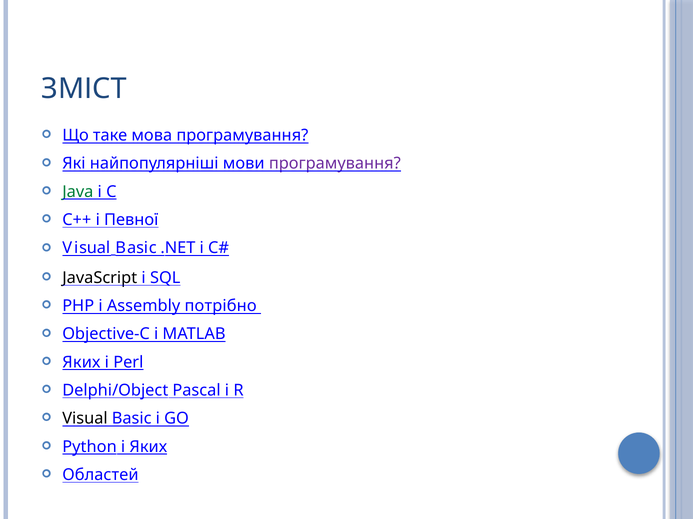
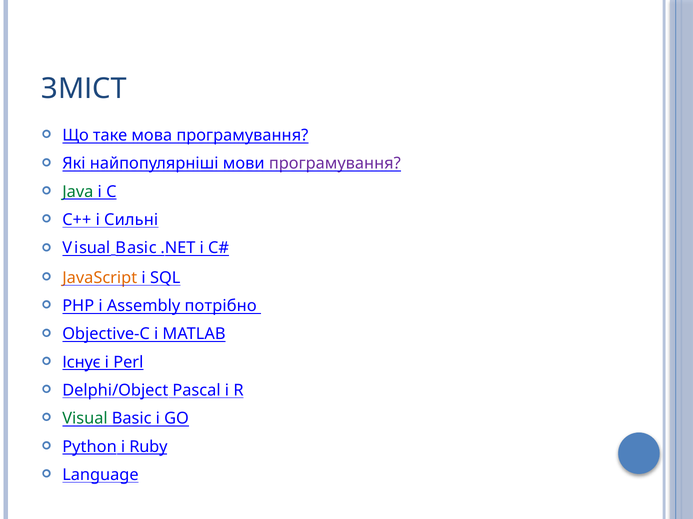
Певної: Певної -> Сильні
JavaScript colour: black -> orange
Яких at (81, 363): Яких -> Існує
Visual at (85, 419) colour: black -> green
i Яких: Яких -> Ruby
Областей: Областей -> Language
